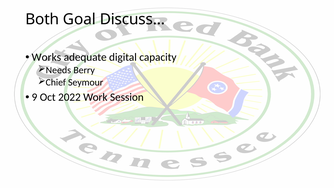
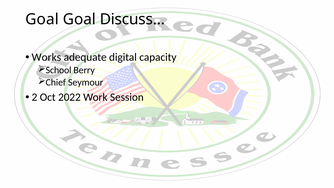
Both at (42, 19): Both -> Goal
Needs: Needs -> School
9: 9 -> 2
